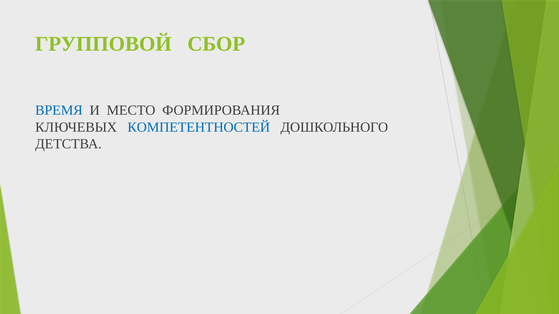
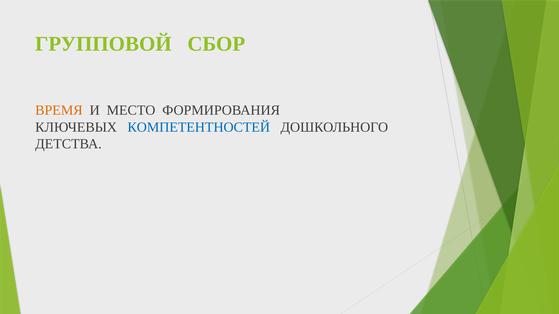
ВРЕМЯ colour: blue -> orange
